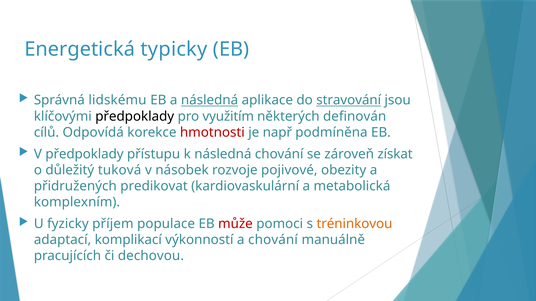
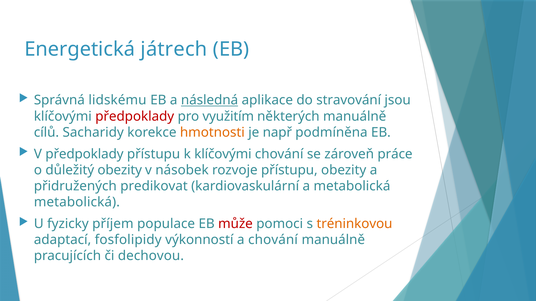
typicky: typicky -> játrech
stravování underline: present -> none
předpoklady at (135, 116) colour: black -> red
některých definován: definován -> manuálně
Odpovídá: Odpovídá -> Sacharidy
hmotnosti colour: red -> orange
k následná: následná -> klíčovými
získat: získat -> práce
důležitý tuková: tuková -> obezity
rozvoje pojivové: pojivové -> přístupu
komplexním at (77, 202): komplexním -> metabolická
komplikací: komplikací -> fosfolipidy
